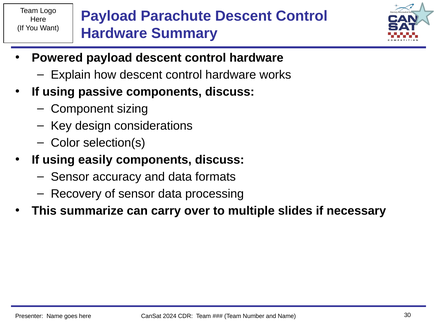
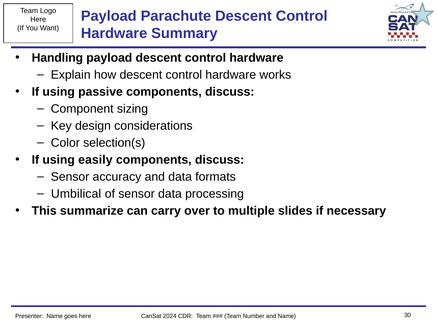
Powered: Powered -> Handling
Recovery: Recovery -> Umbilical
